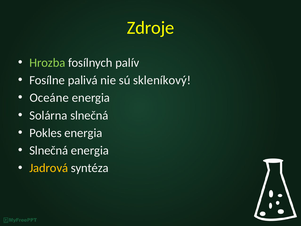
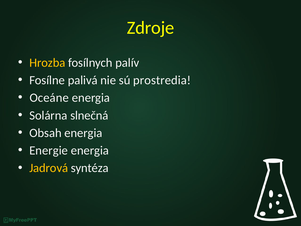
Hrozba colour: light green -> yellow
skleníkový: skleníkový -> prostredia
Pokles: Pokles -> Obsah
Slnečná at (49, 150): Slnečná -> Energie
